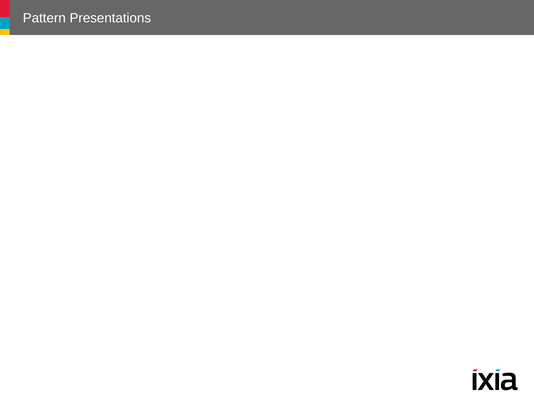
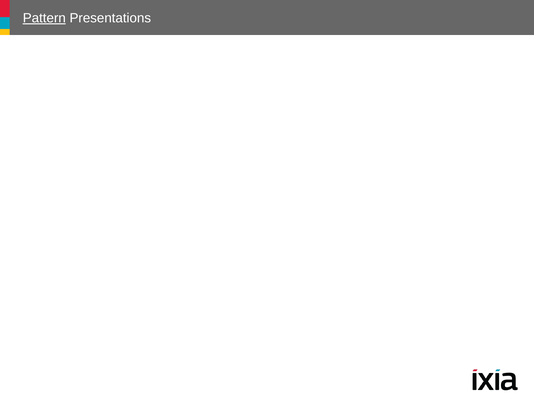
Pattern underline: none -> present
